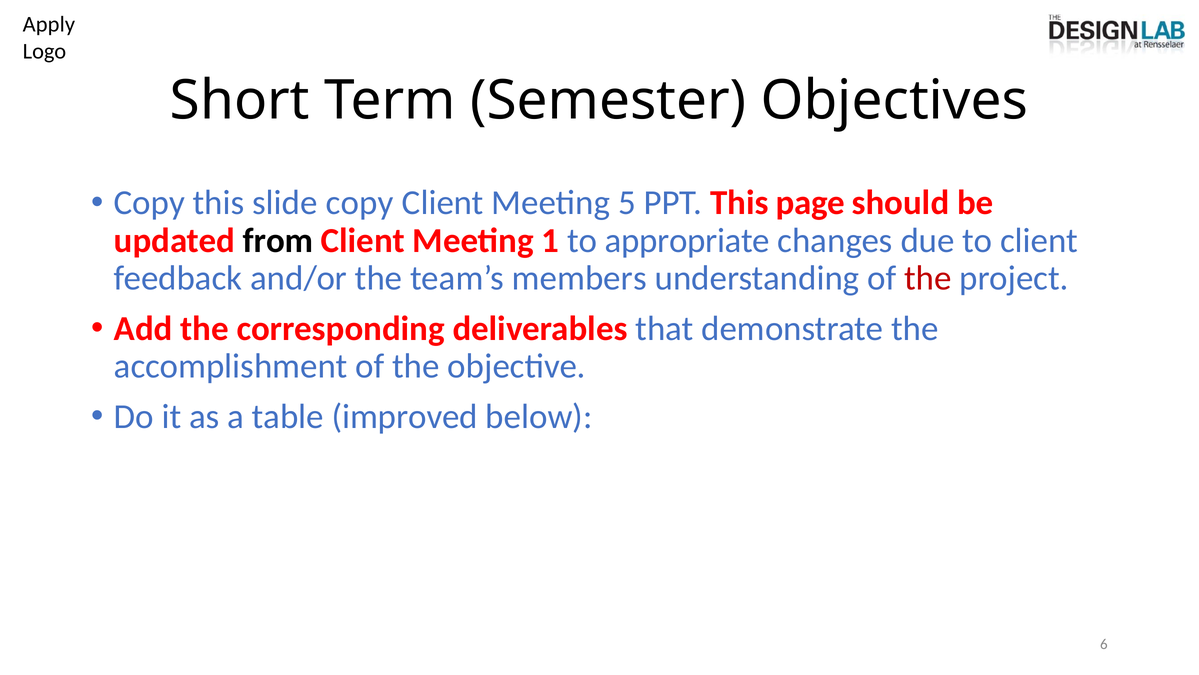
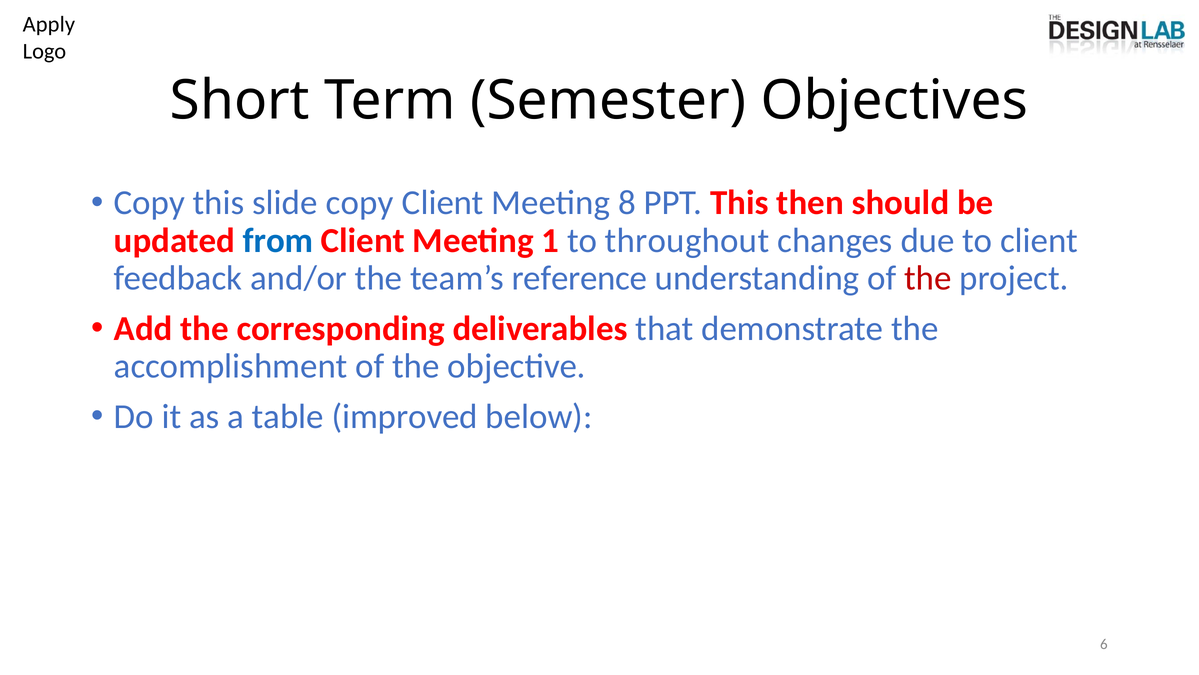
5: 5 -> 8
page: page -> then
from colour: black -> blue
appropriate: appropriate -> throughout
members: members -> reference
